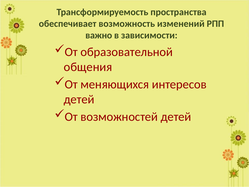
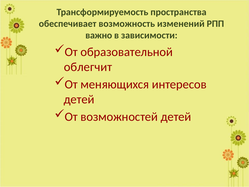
общения: общения -> облегчит
